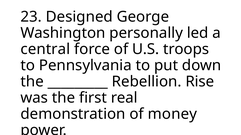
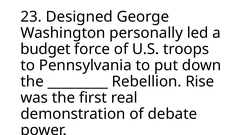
central: central -> budget
money: money -> debate
